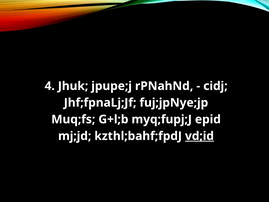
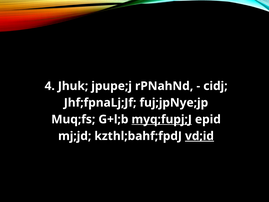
myq;fupj;J underline: none -> present
